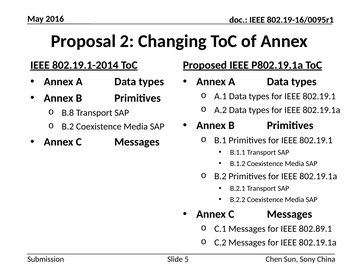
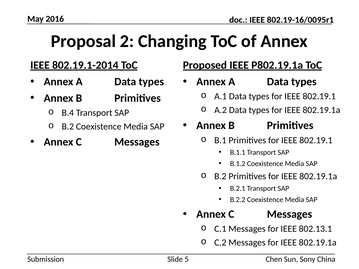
B.8: B.8 -> B.4
802.89.1: 802.89.1 -> 802.13.1
